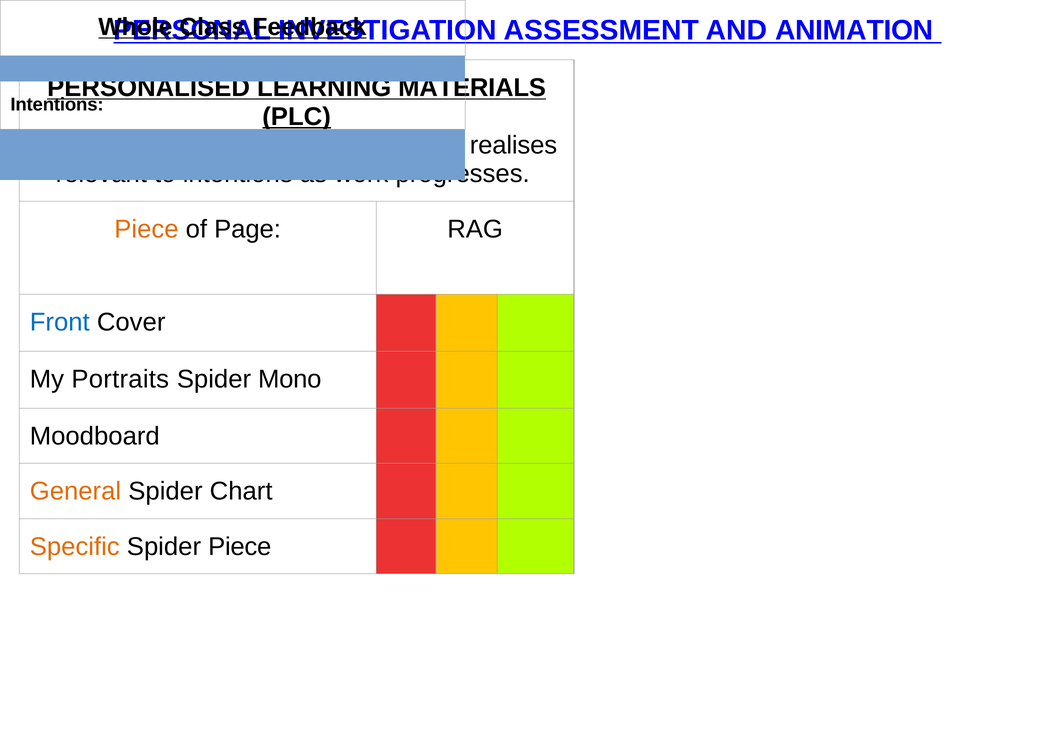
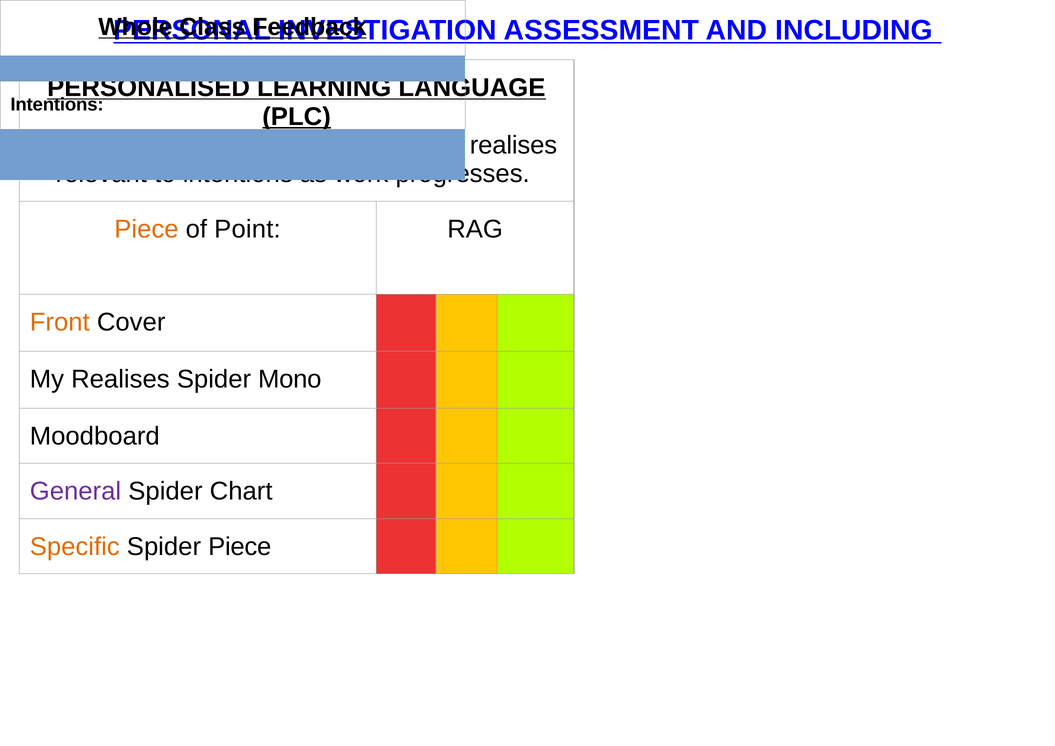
ANIMATION: ANIMATION -> INCLUDING
MATERIALS: MATERIALS -> LANGUAGE
Page: Page -> Point
Front colour: blue -> orange
My Portraits: Portraits -> Realises
General colour: orange -> purple
